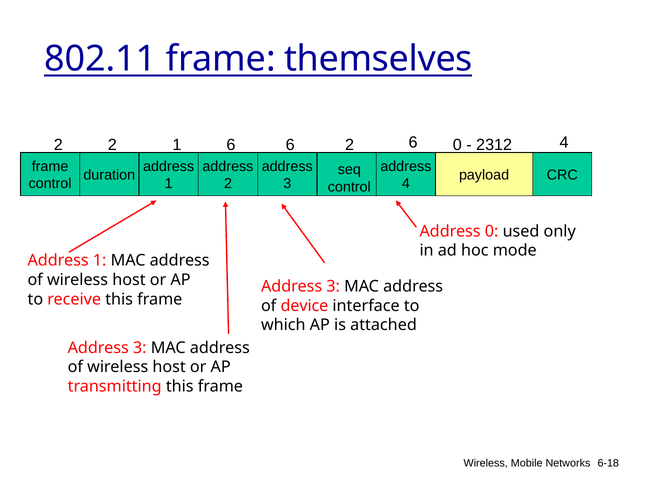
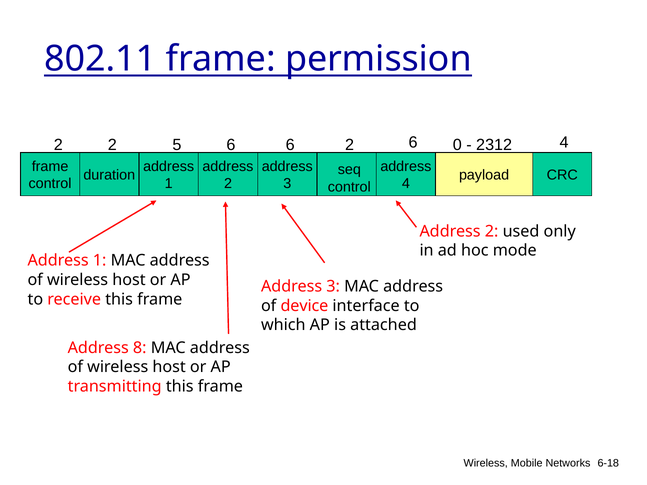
themselves: themselves -> permission
2 1: 1 -> 5
0 at (492, 231): 0 -> 2
3 at (140, 348): 3 -> 8
